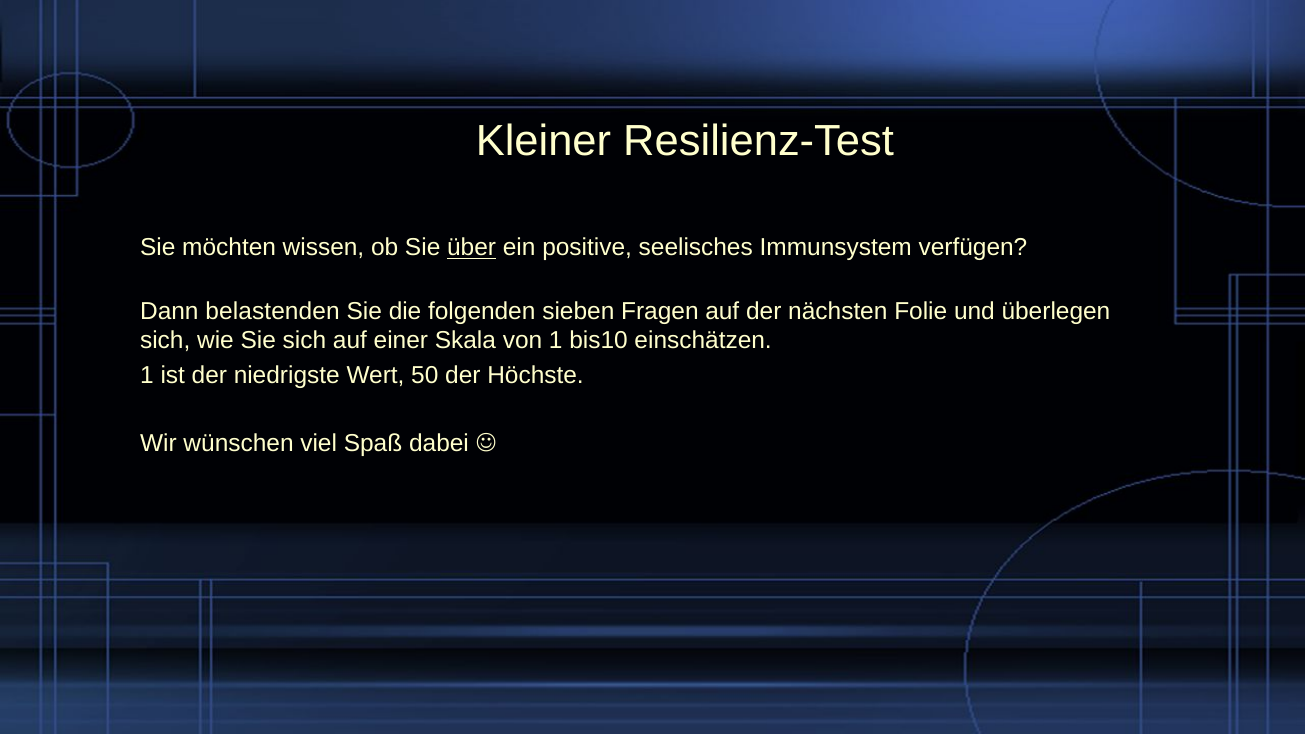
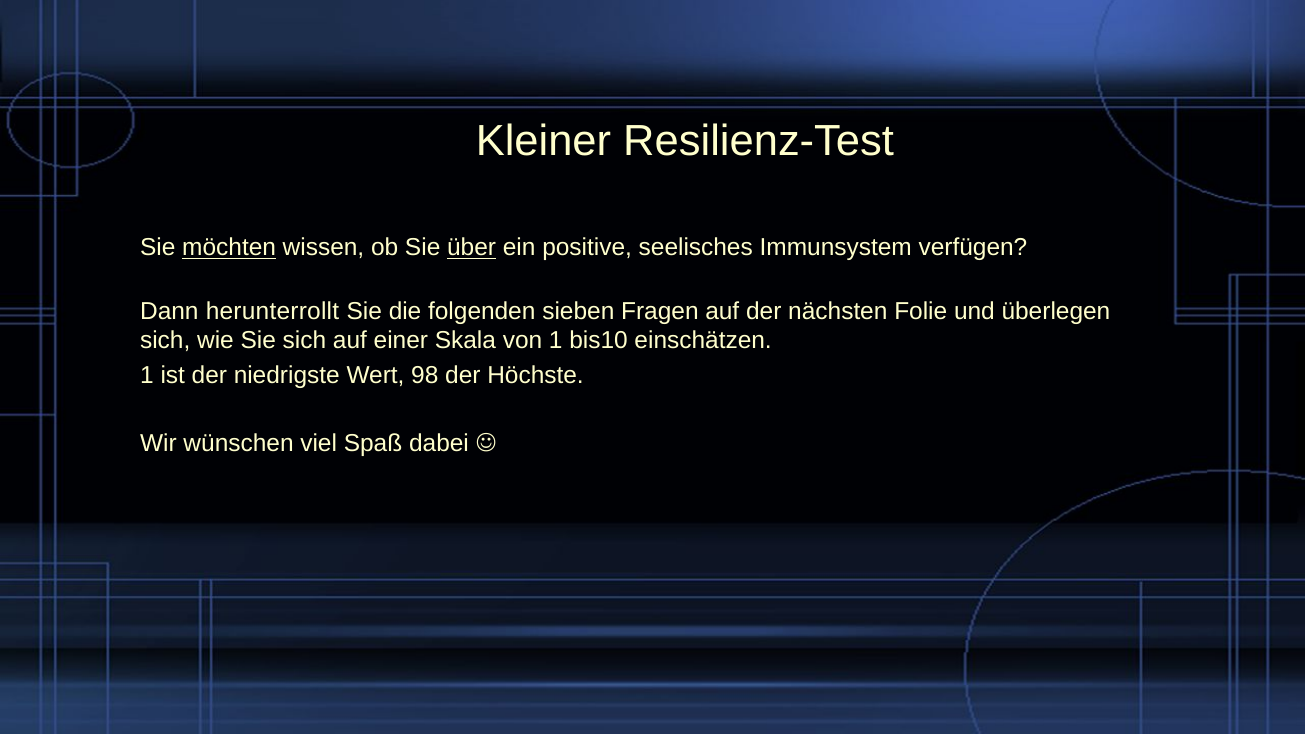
möchten underline: none -> present
belastenden: belastenden -> herunterrollt
50: 50 -> 98
